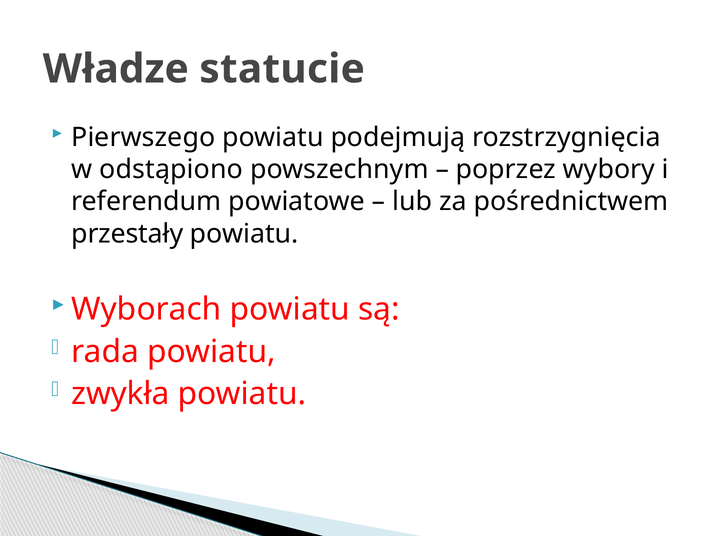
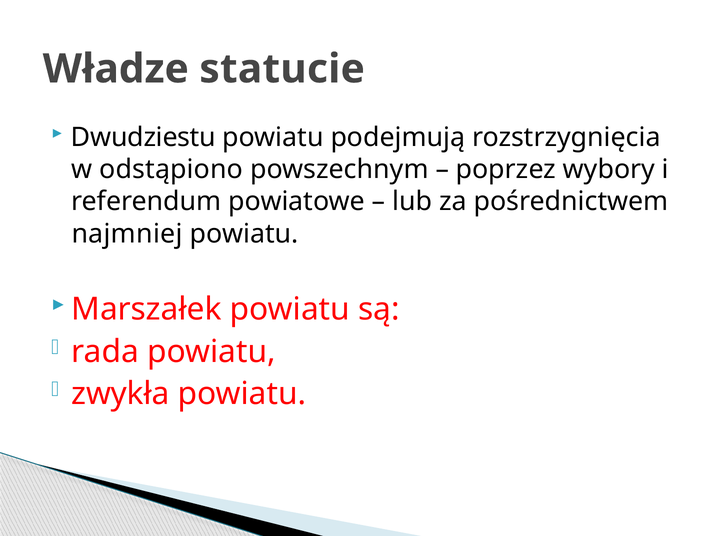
Pierwszego: Pierwszego -> Dwudziestu
przestały: przestały -> najmniej
Wyborach: Wyborach -> Marszałek
